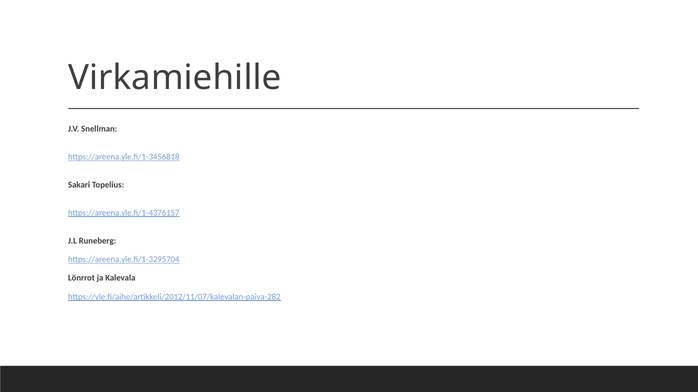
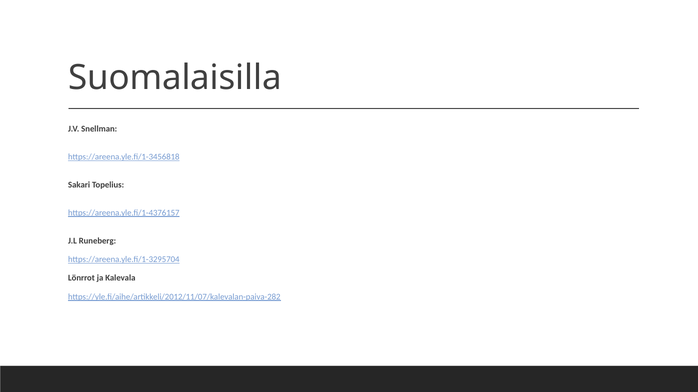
Virkamiehille: Virkamiehille -> Suomalaisilla
